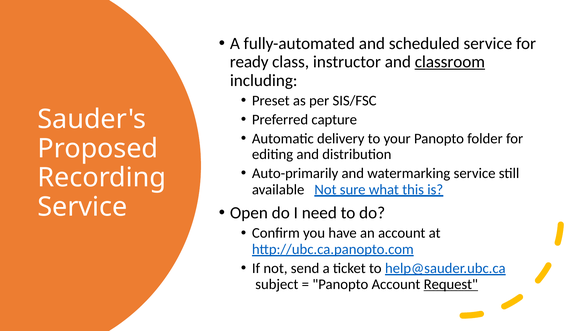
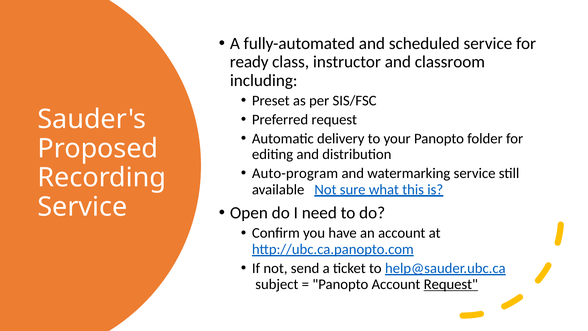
classroom underline: present -> none
Preferred capture: capture -> request
Auto-primarily: Auto-primarily -> Auto-program
